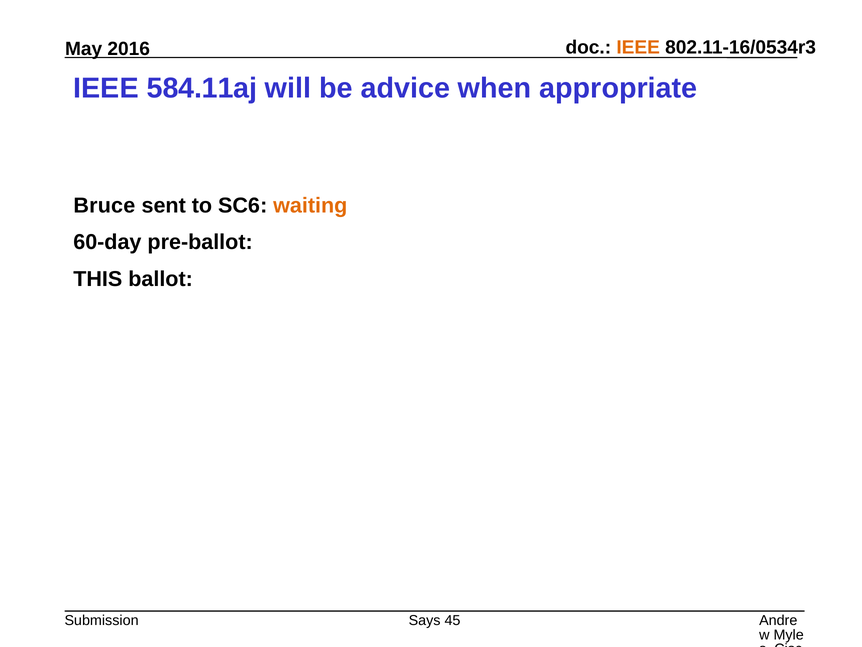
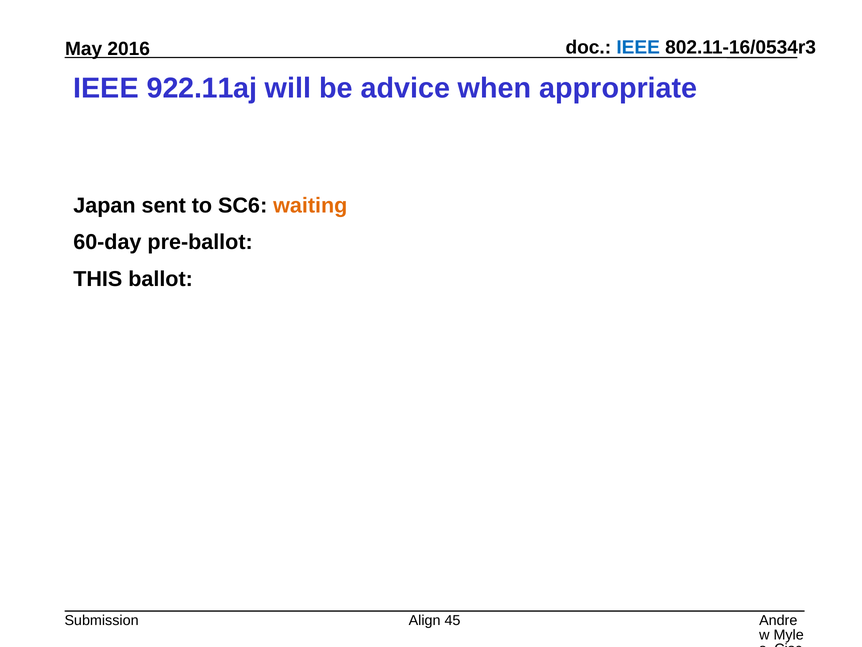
IEEE at (638, 47) colour: orange -> blue
584.11aj: 584.11aj -> 922.11aj
Bruce: Bruce -> Japan
Says: Says -> Align
